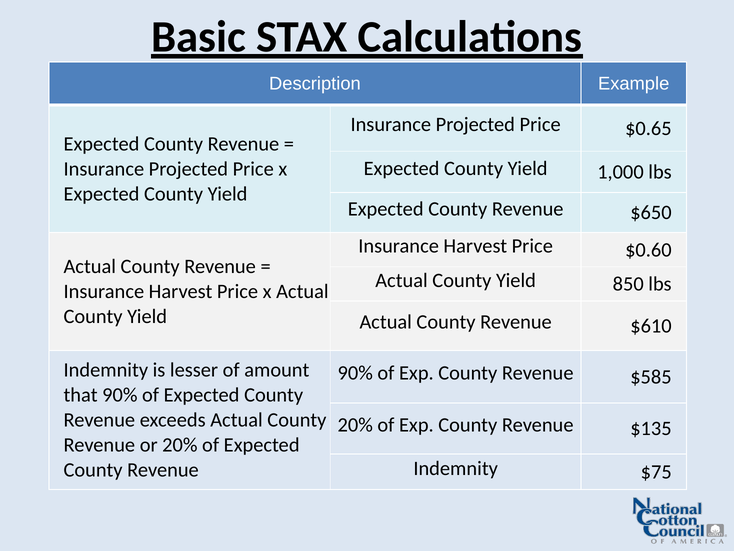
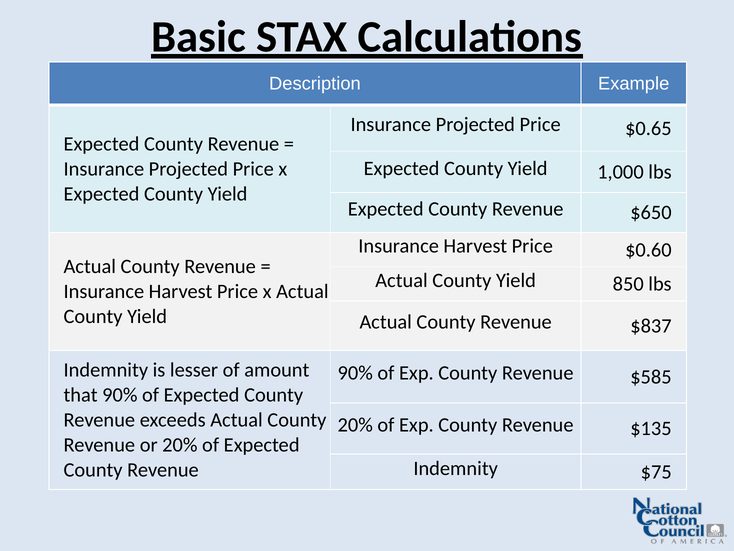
$610: $610 -> $837
